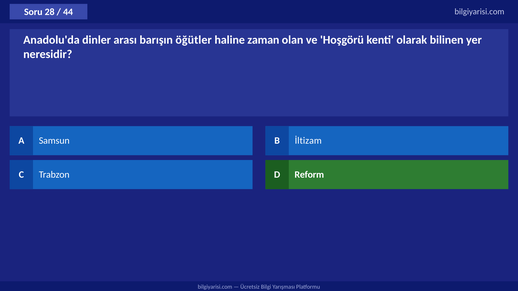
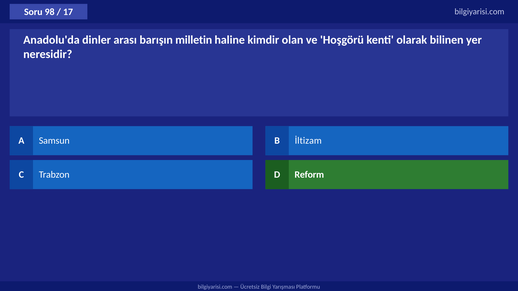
28: 28 -> 98
44: 44 -> 17
öğütler: öğütler -> milletin
zaman: zaman -> kimdir
